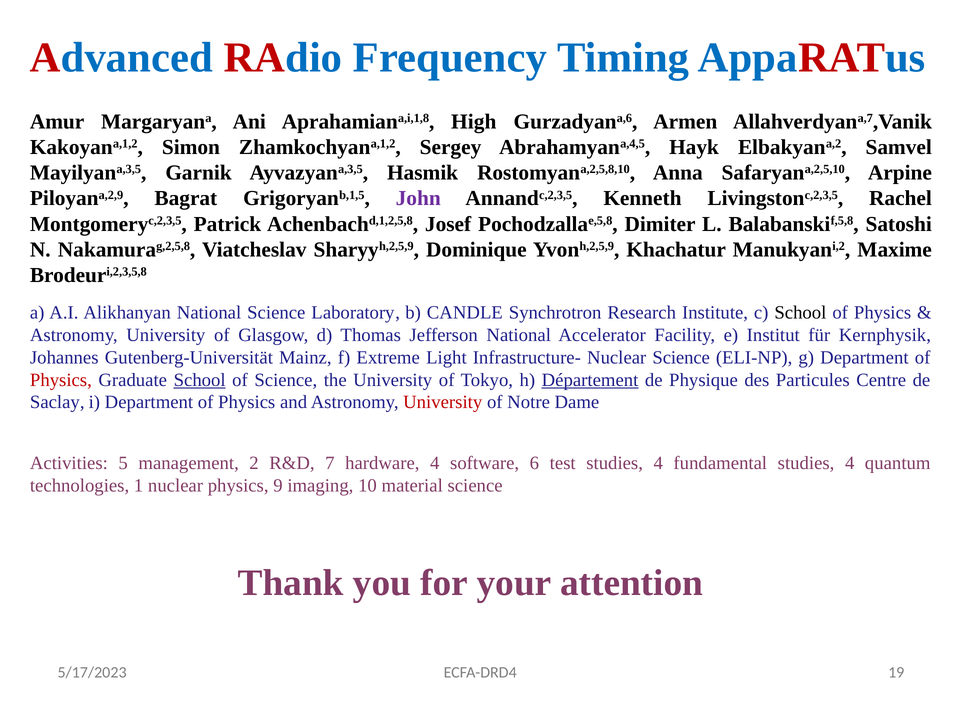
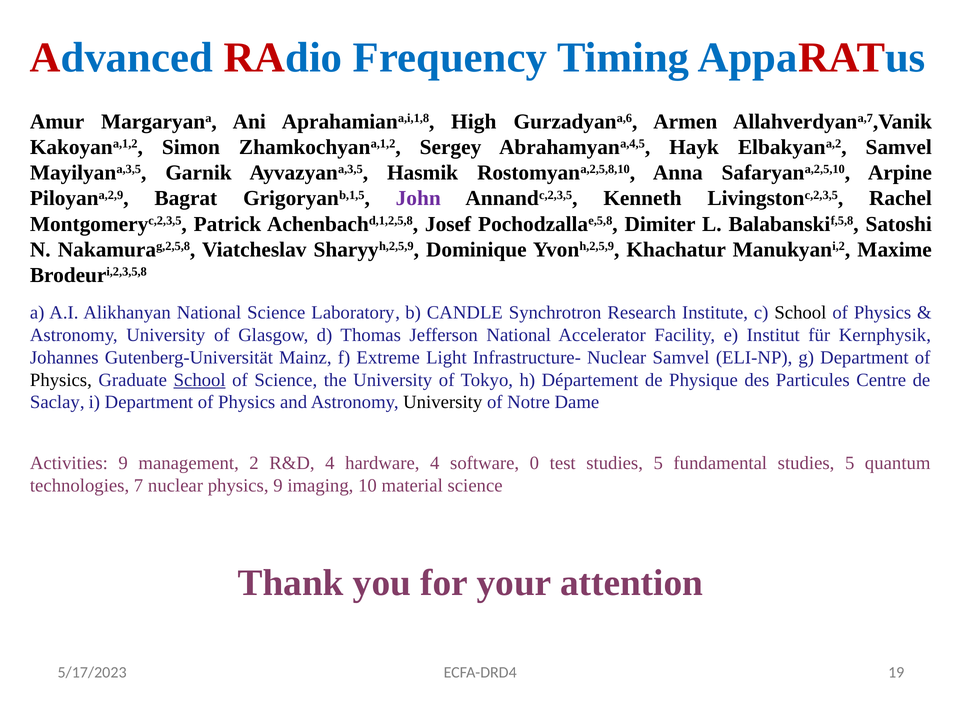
Nuclear Science: Science -> Samvel
Physics at (61, 380) colour: red -> black
Département underline: present -> none
University at (443, 403) colour: red -> black
Activities 5: 5 -> 9
R&D 7: 7 -> 4
6: 6 -> 0
test studies 4: 4 -> 5
fundamental studies 4: 4 -> 5
1: 1 -> 7
